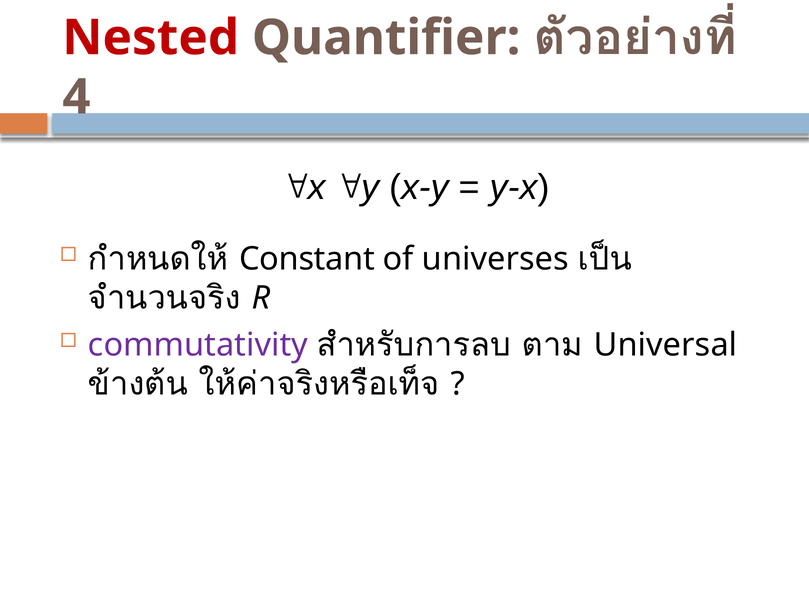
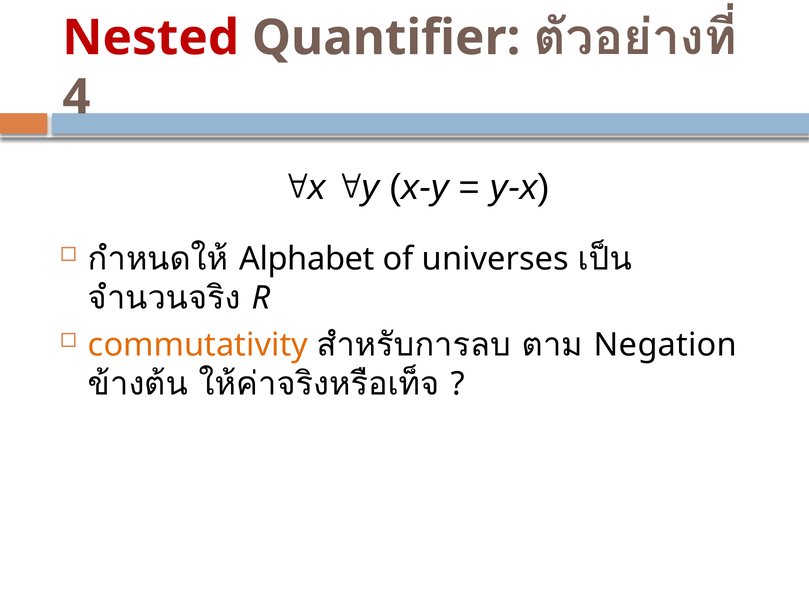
Constant: Constant -> Alphabet
commutativity colour: purple -> orange
Universal: Universal -> Negation
